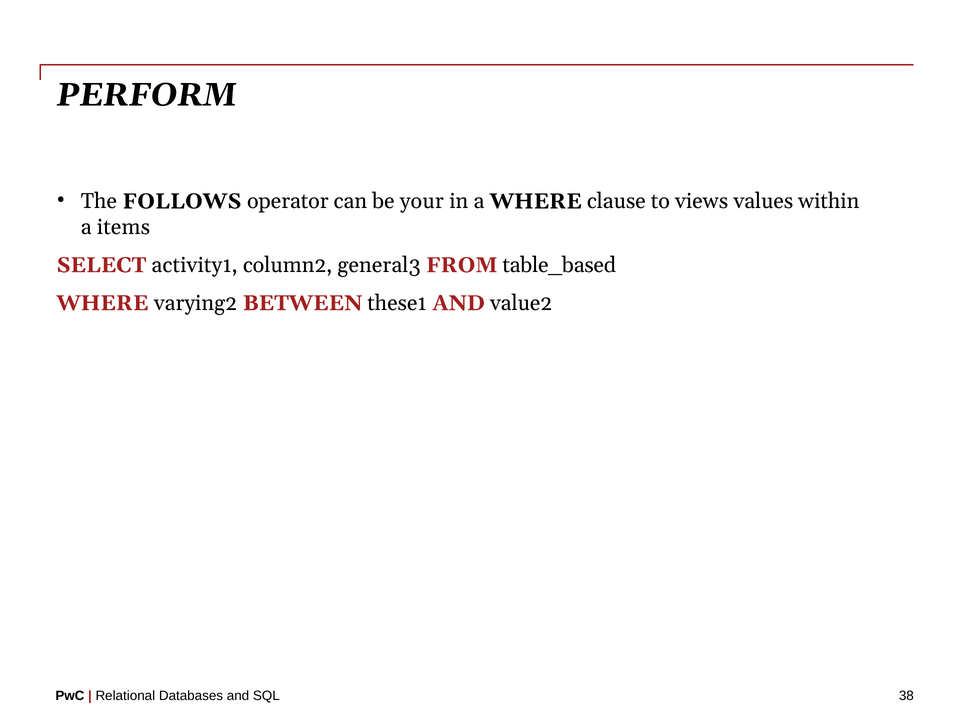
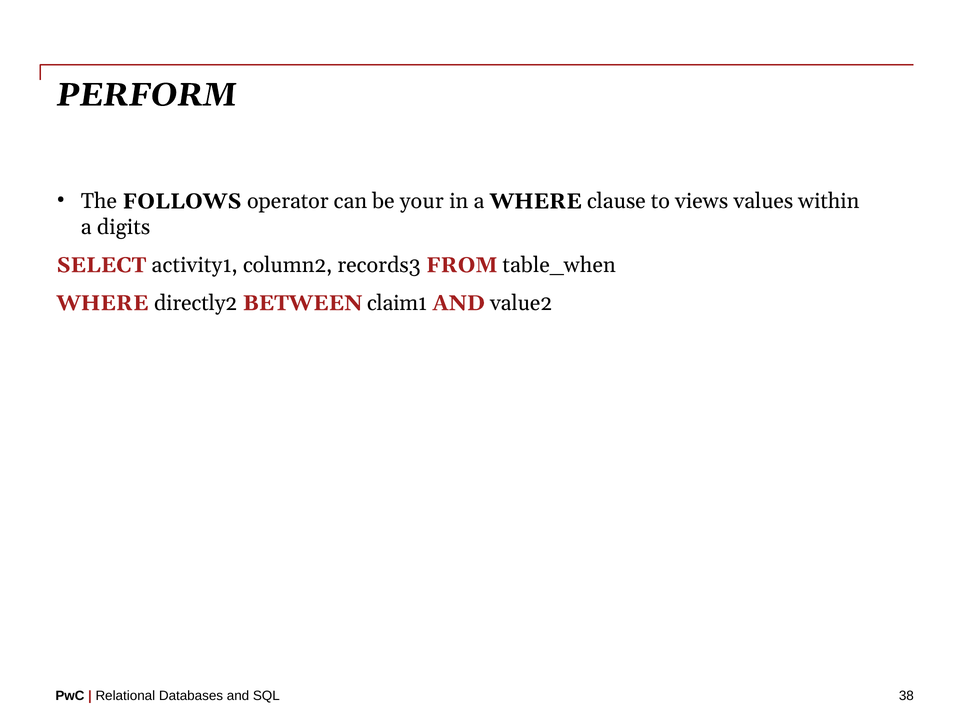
items: items -> digits
general3: general3 -> records3
table_based: table_based -> table_when
varying2: varying2 -> directly2
these1: these1 -> claim1
